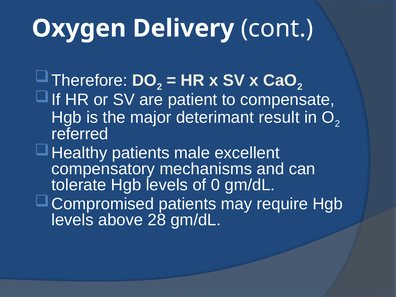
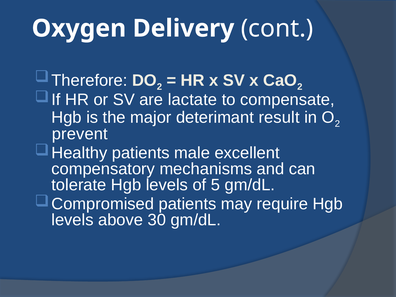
patient: patient -> lactate
referred: referred -> prevent
0: 0 -> 5
28: 28 -> 30
